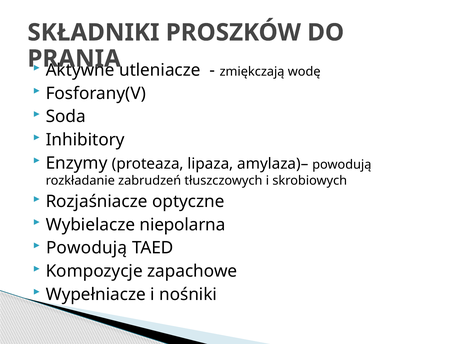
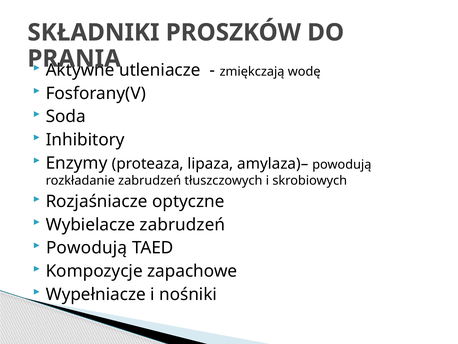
Wybielacze niepolarna: niepolarna -> zabrudzeń
